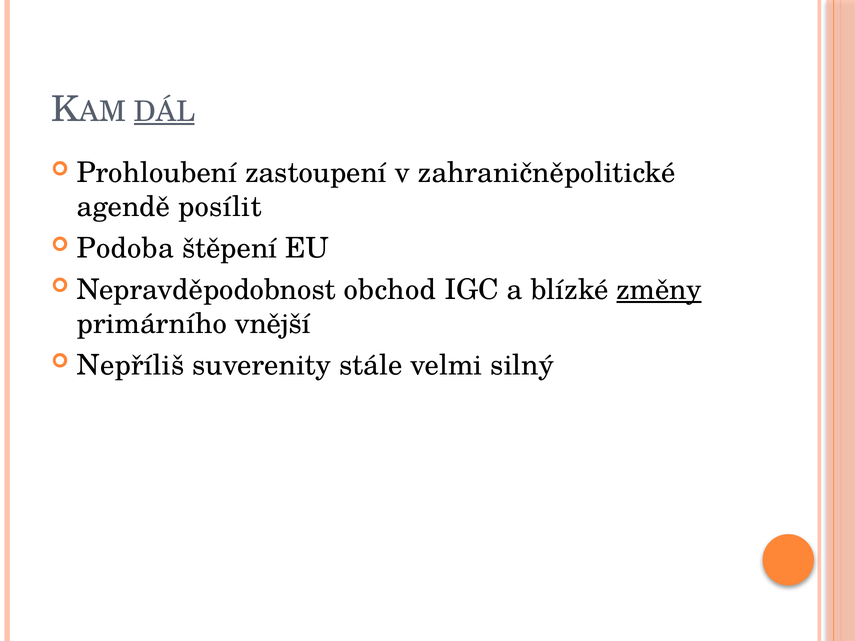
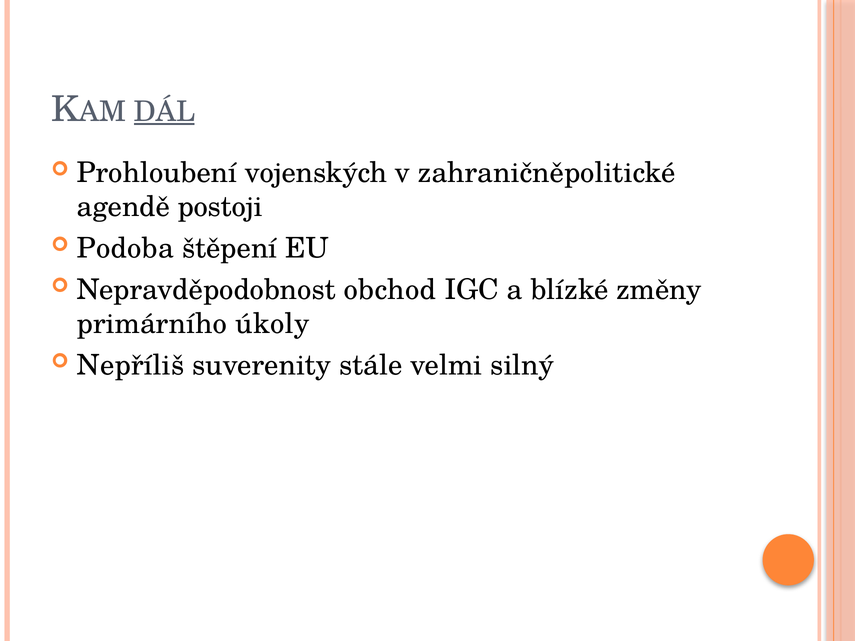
zastoupení: zastoupení -> vojenských
posílit: posílit -> postoji
změny underline: present -> none
vnější: vnější -> úkoly
